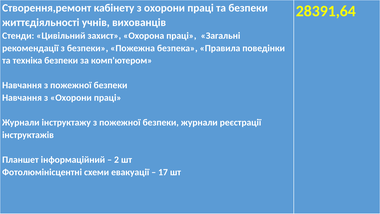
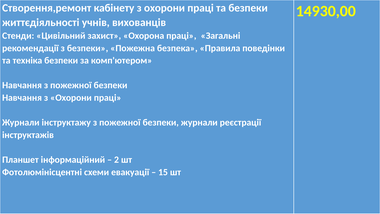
28391,64: 28391,64 -> 14930,00
17: 17 -> 15
